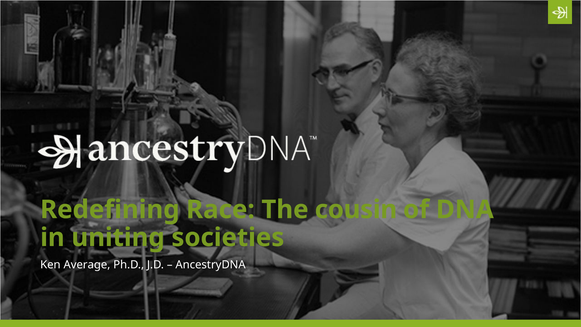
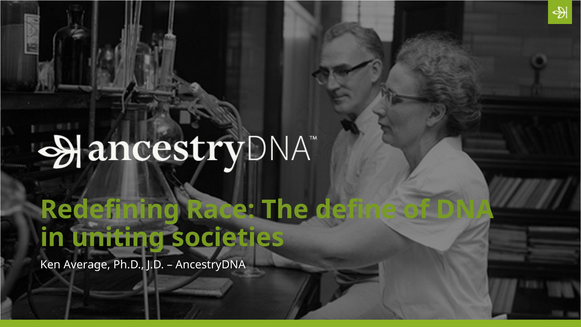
cousin: cousin -> define
